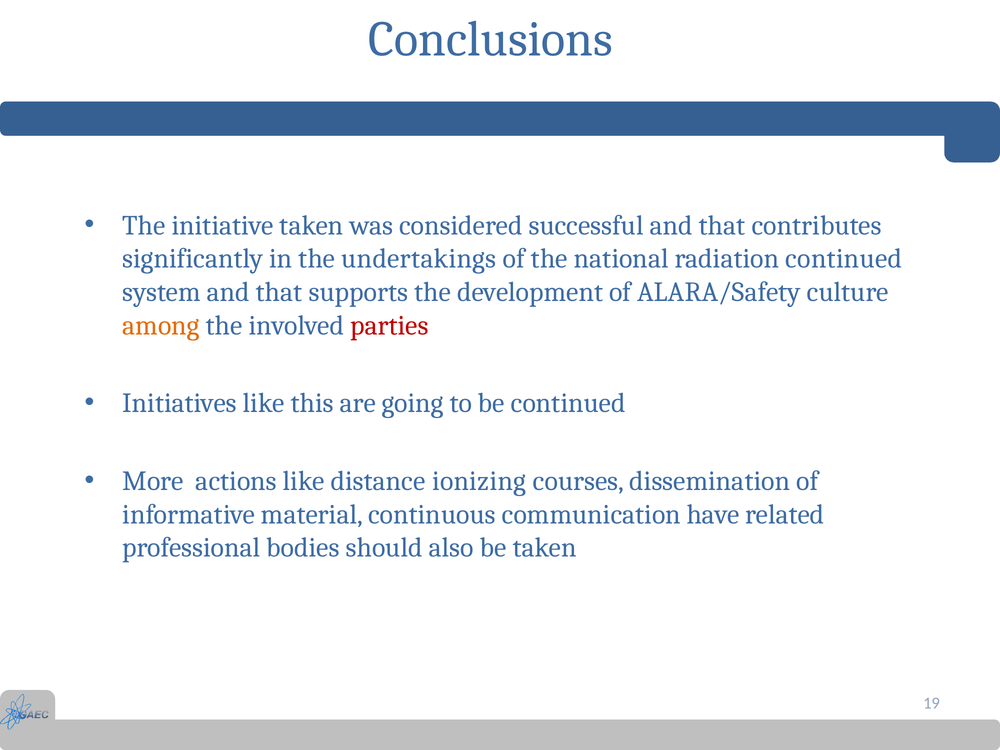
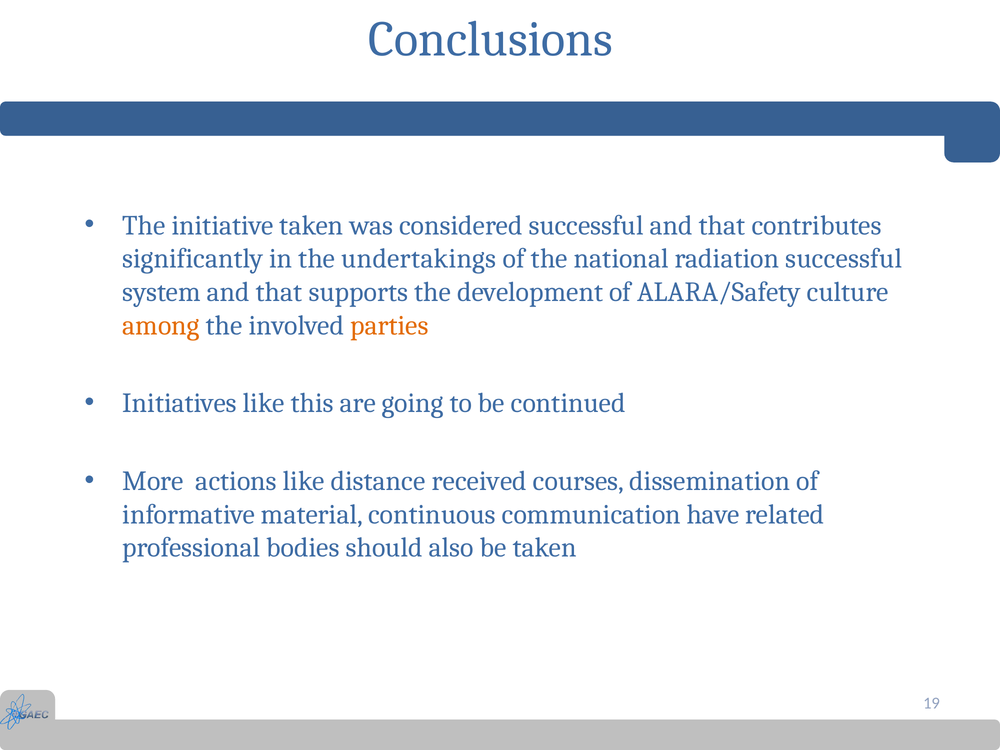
radiation continued: continued -> successful
parties colour: red -> orange
ionizing: ionizing -> received
